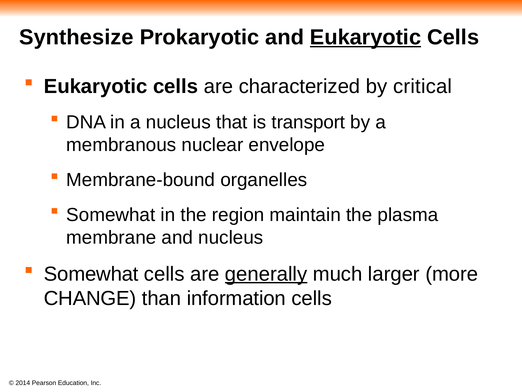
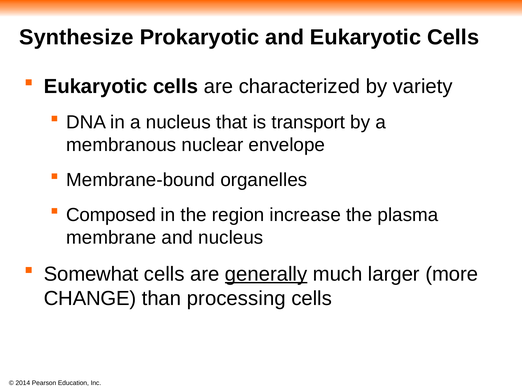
Eukaryotic at (366, 37) underline: present -> none
critical: critical -> variety
Somewhat at (111, 215): Somewhat -> Composed
maintain: maintain -> increase
information: information -> processing
